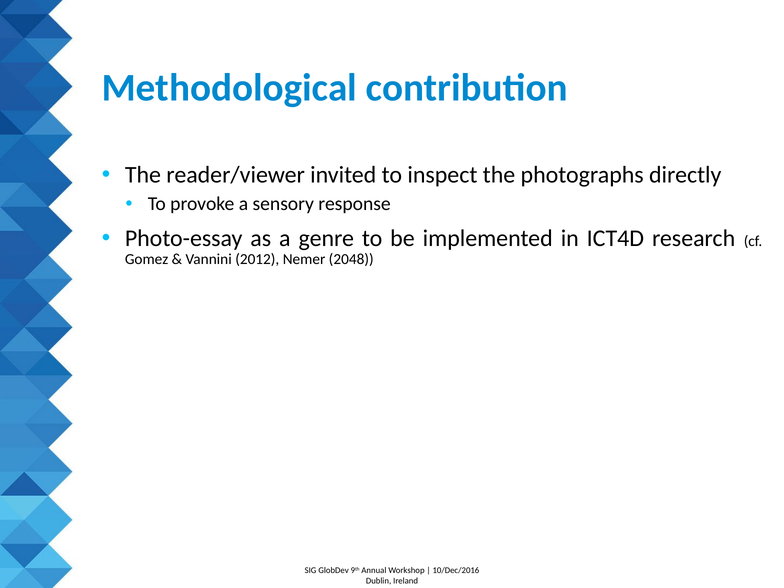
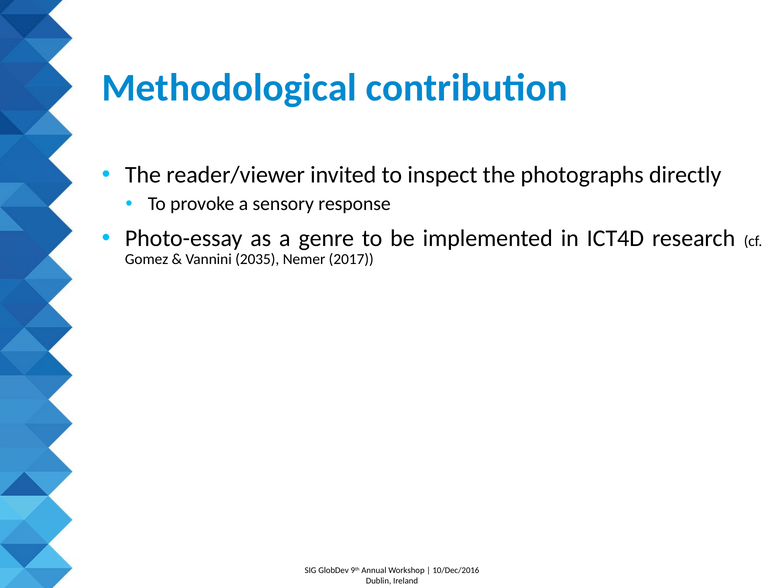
2012: 2012 -> 2035
2048: 2048 -> 2017
